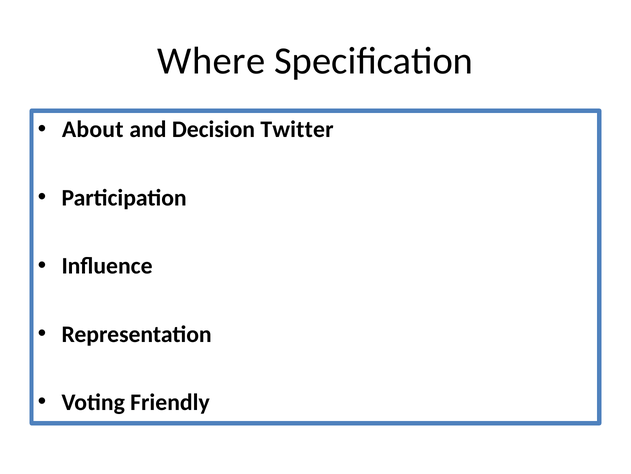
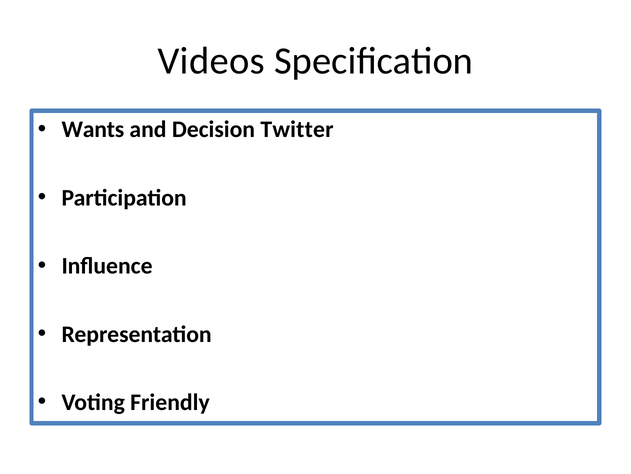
Where: Where -> Videos
About: About -> Wants
